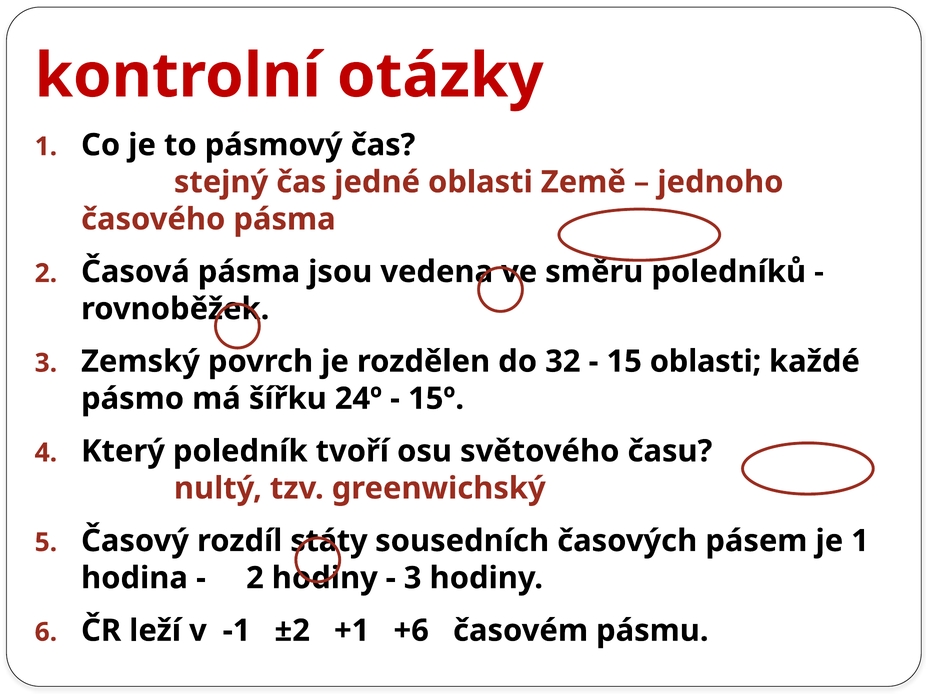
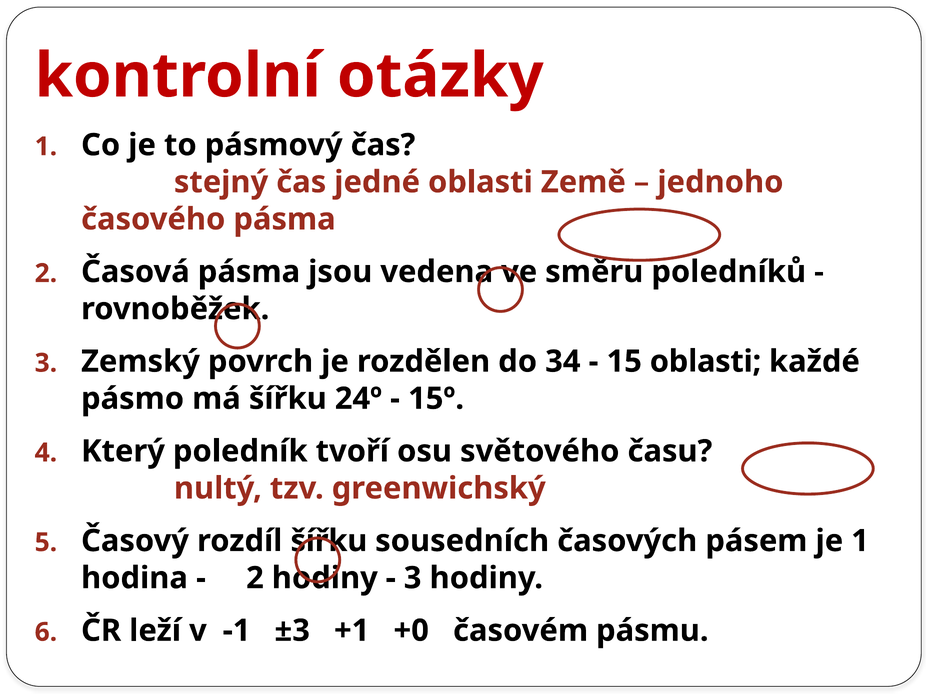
32: 32 -> 34
rozdíl státy: státy -> šířku
±2: ±2 -> ±3
+6: +6 -> +0
